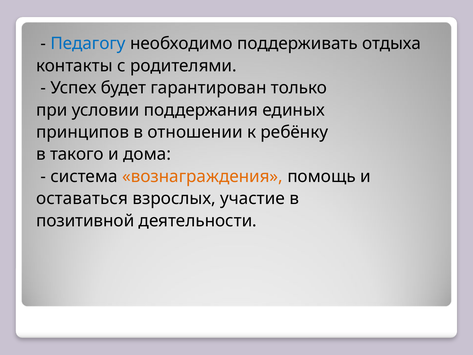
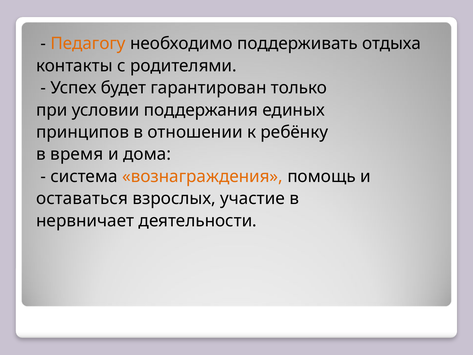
Педагогу colour: blue -> orange
такого: такого -> время
позитивной: позитивной -> нервничает
